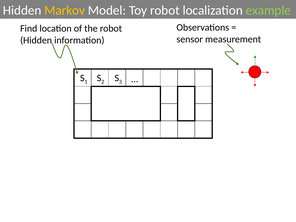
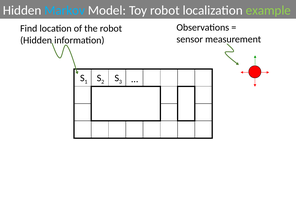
Markov colour: yellow -> light blue
